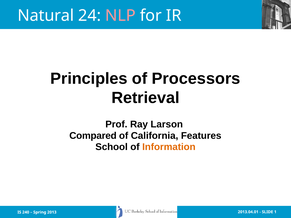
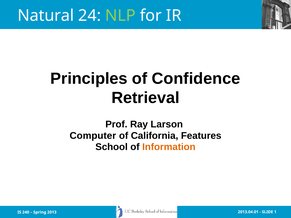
NLP colour: pink -> light green
Processors: Processors -> Confidence
Compared: Compared -> Computer
